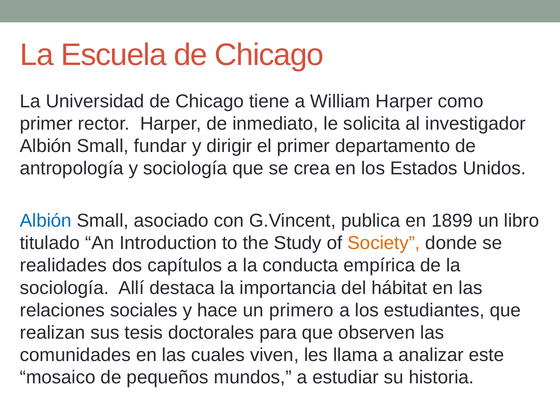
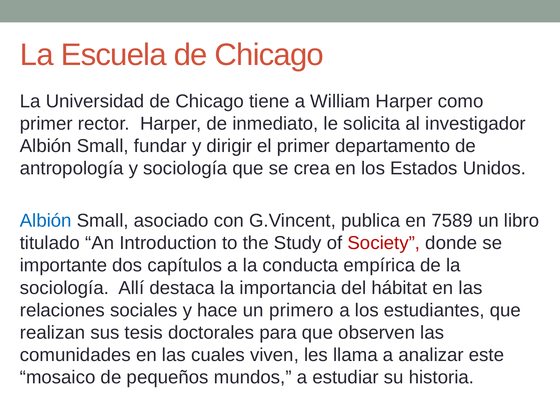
1899: 1899 -> 7589
Society colour: orange -> red
realidades: realidades -> importante
